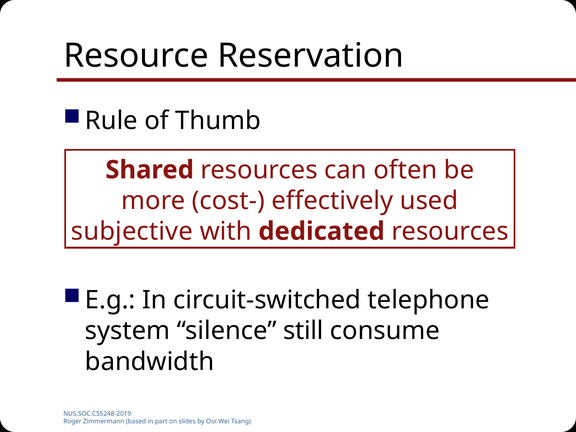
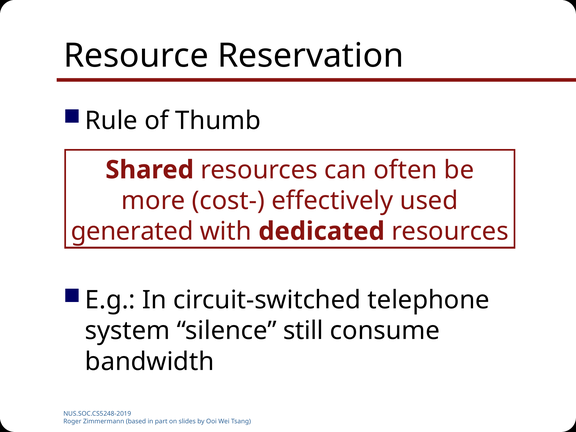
subjective: subjective -> generated
